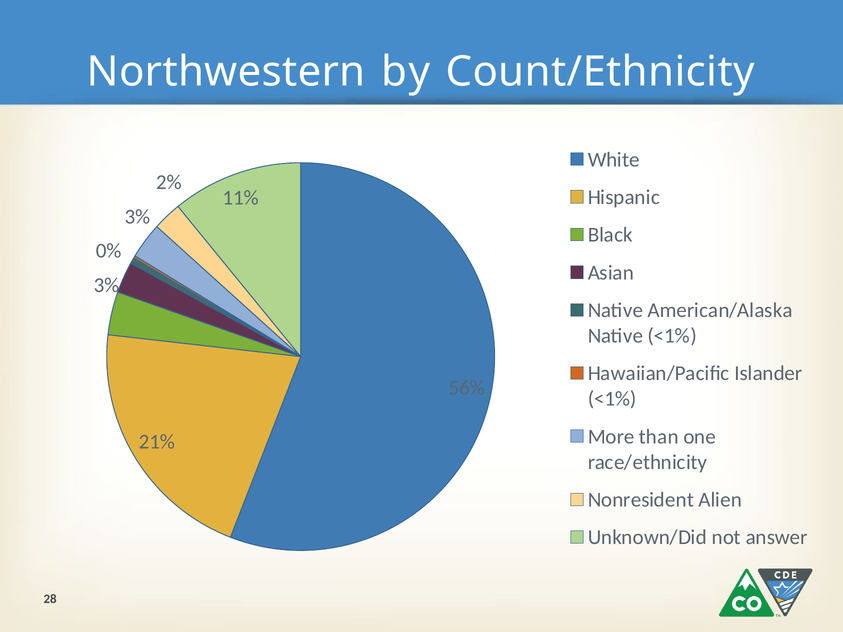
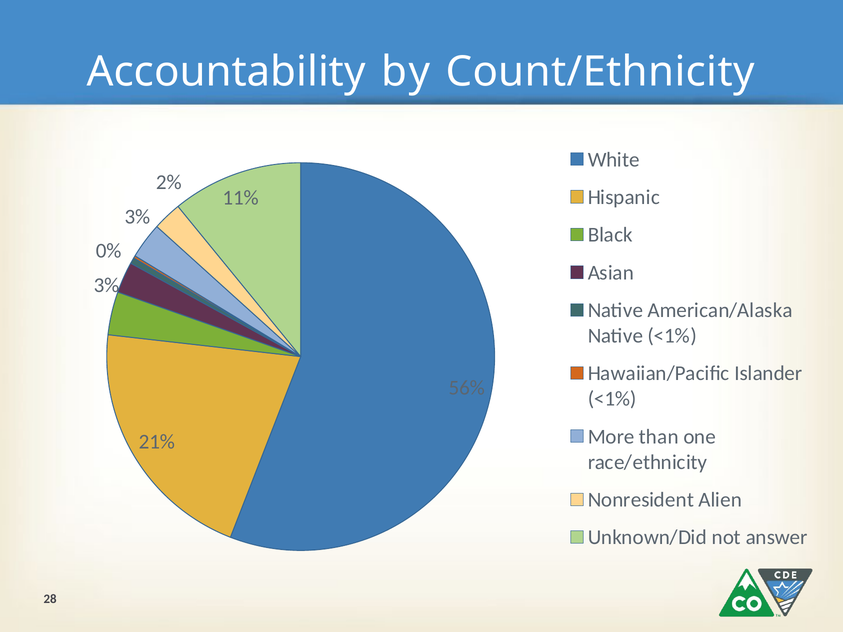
Northwestern: Northwestern -> Accountability
